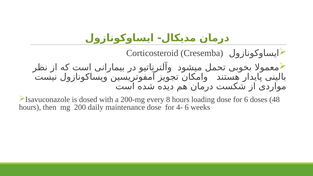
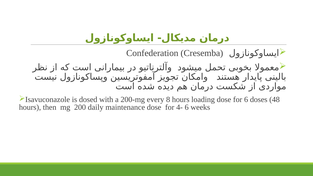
Corticosteroid: Corticosteroid -> Confederation
